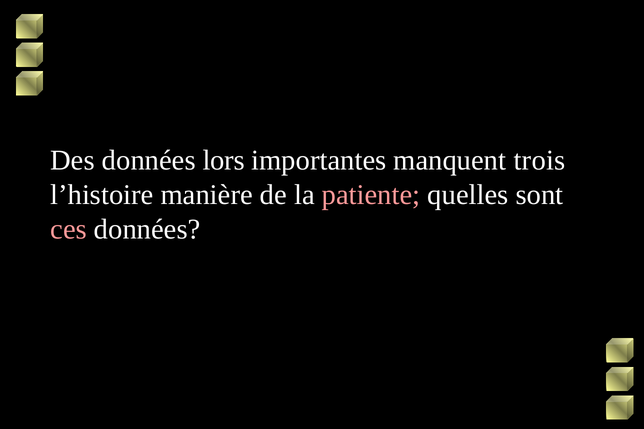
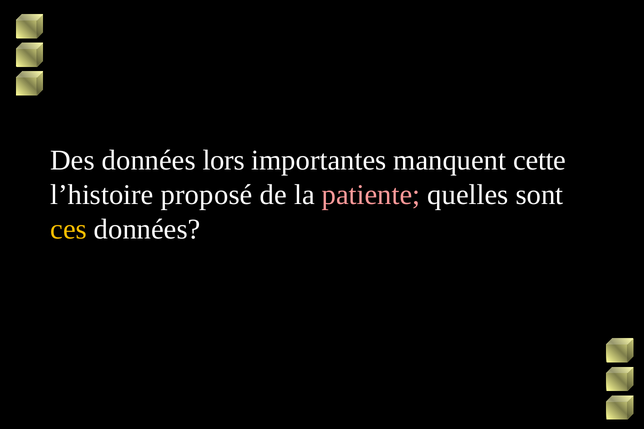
trois: trois -> cette
manière: manière -> proposé
ces colour: pink -> yellow
